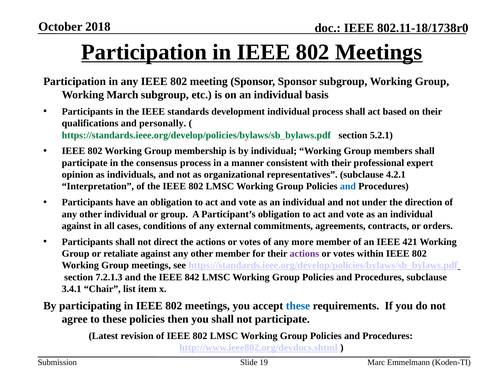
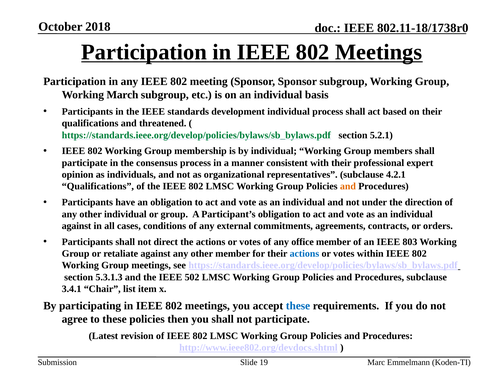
personally: personally -> threatened
Interpretation at (98, 186): Interpretation -> Qualifications
and at (348, 186) colour: blue -> orange
more: more -> office
421: 421 -> 803
actions at (304, 254) colour: purple -> blue
7.2.1.3: 7.2.1.3 -> 5.3.1.3
842: 842 -> 502
